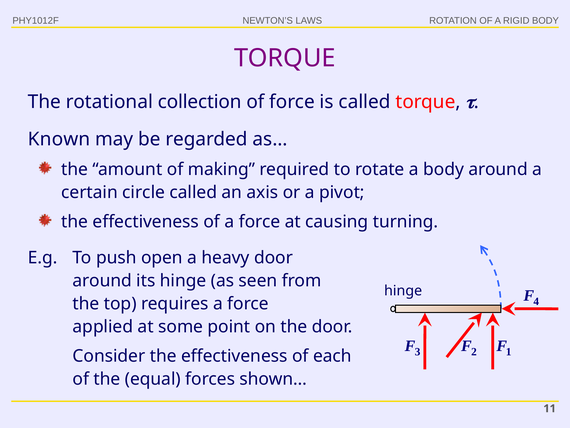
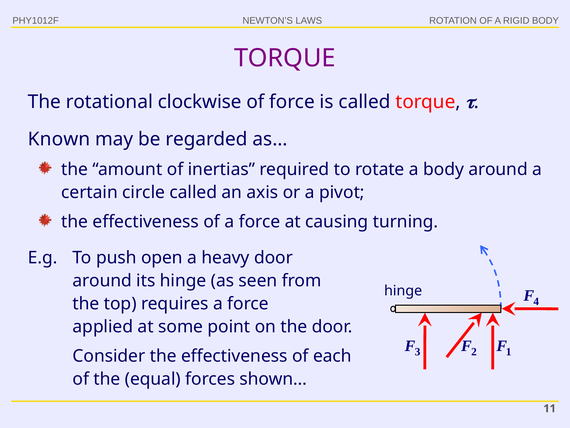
collection: collection -> clockwise
making: making -> inertias
